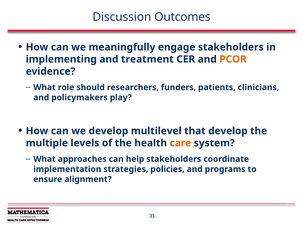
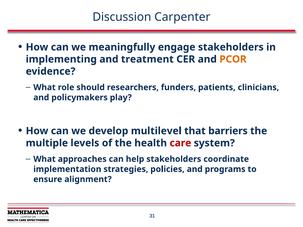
Outcomes: Outcomes -> Carpenter
that develop: develop -> barriers
care colour: orange -> red
